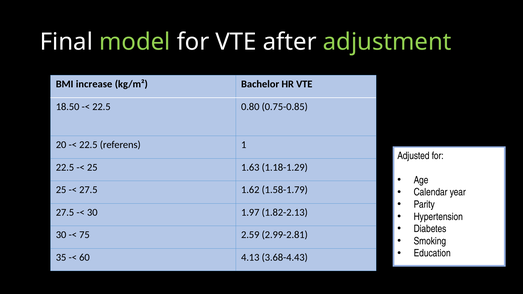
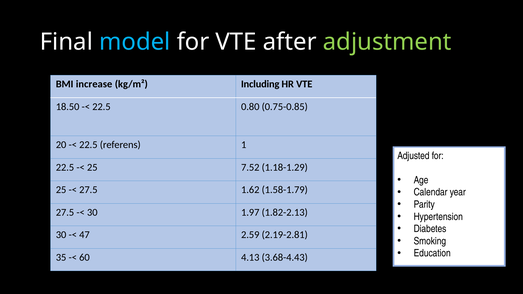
model colour: light green -> light blue
Bachelor: Bachelor -> Including
1.63: 1.63 -> 7.52
75: 75 -> 47
2.99-2.81: 2.99-2.81 -> 2.19-2.81
